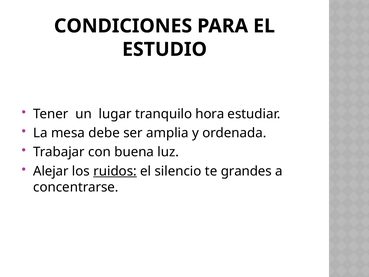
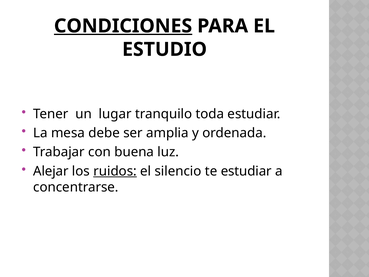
CONDICIONES underline: none -> present
hora: hora -> toda
te grandes: grandes -> estudiar
